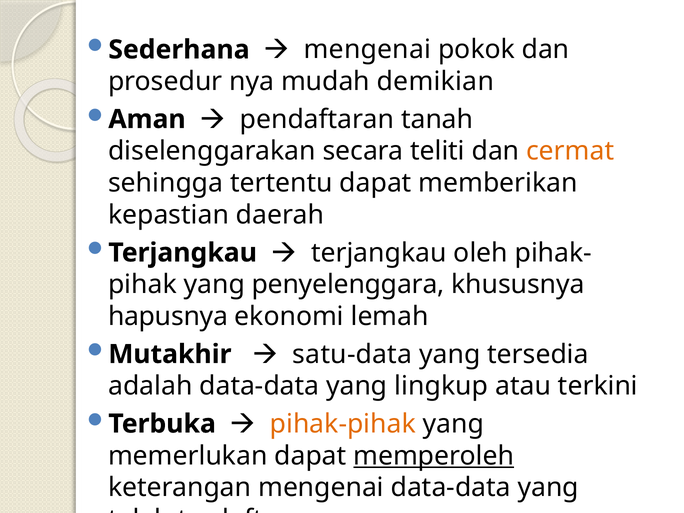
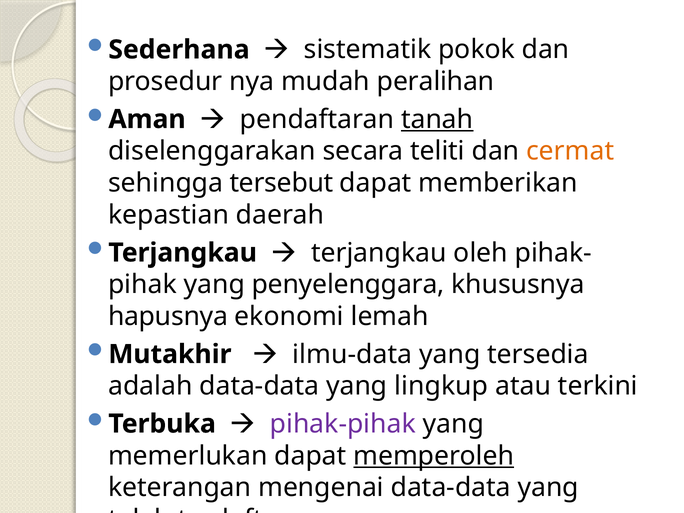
mengenai at (367, 50): mengenai -> sistematik
demikian: demikian -> peralihan
tanah underline: none -> present
tertentu: tertentu -> tersebut
satu-data: satu-data -> ilmu-data
pihak-pihak colour: orange -> purple
